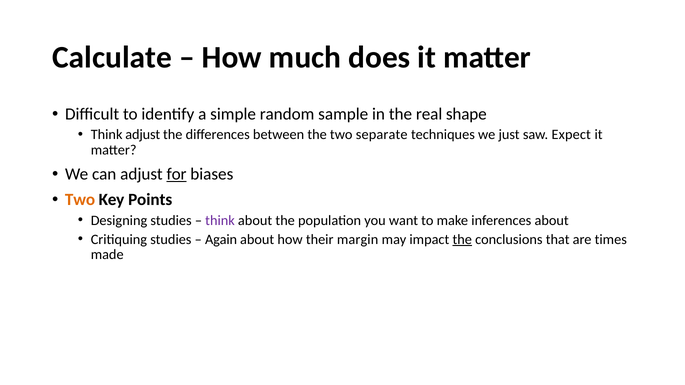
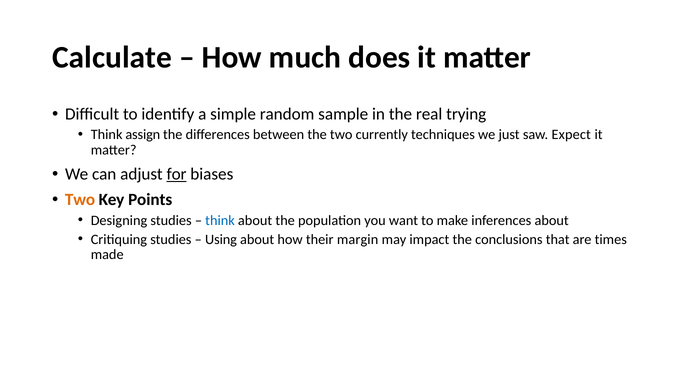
shape: shape -> trying
Think adjust: adjust -> assign
separate: separate -> currently
think at (220, 221) colour: purple -> blue
Again: Again -> Using
the at (462, 239) underline: present -> none
